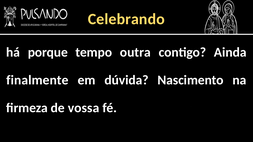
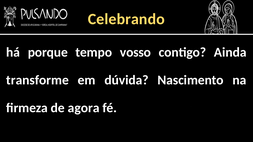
outra: outra -> vosso
finalmente: finalmente -> transforme
vossa: vossa -> agora
